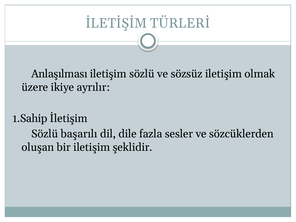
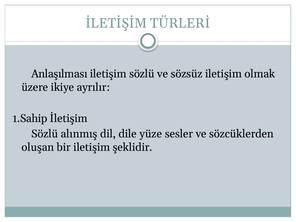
başarılı: başarılı -> alınmış
fazla: fazla -> yüze
